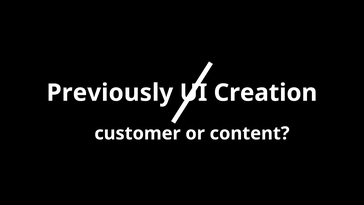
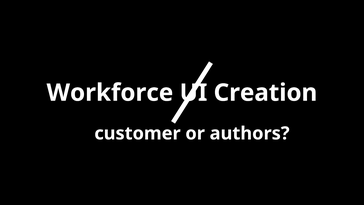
Previously: Previously -> Workforce
content: content -> authors
